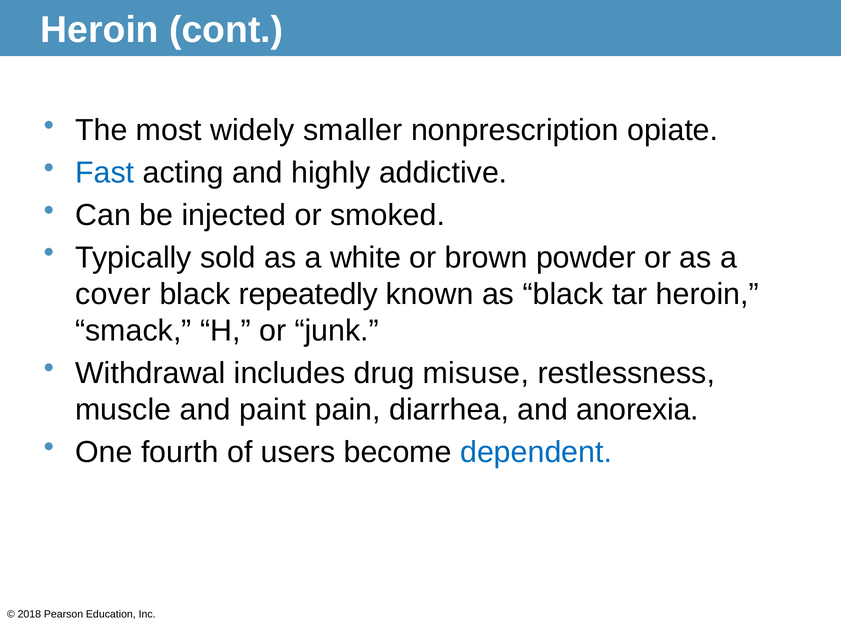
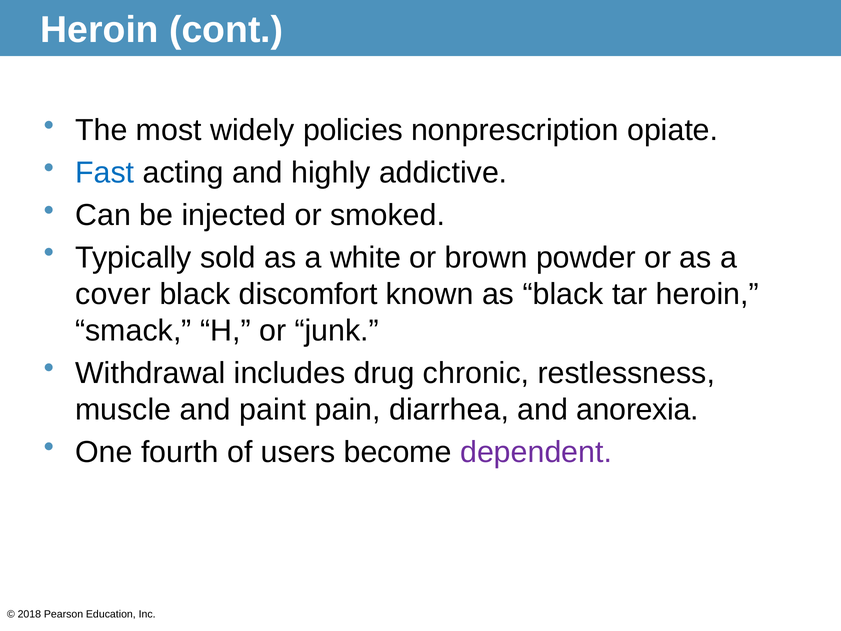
smaller: smaller -> policies
repeatedly: repeatedly -> discomfort
misuse: misuse -> chronic
dependent colour: blue -> purple
